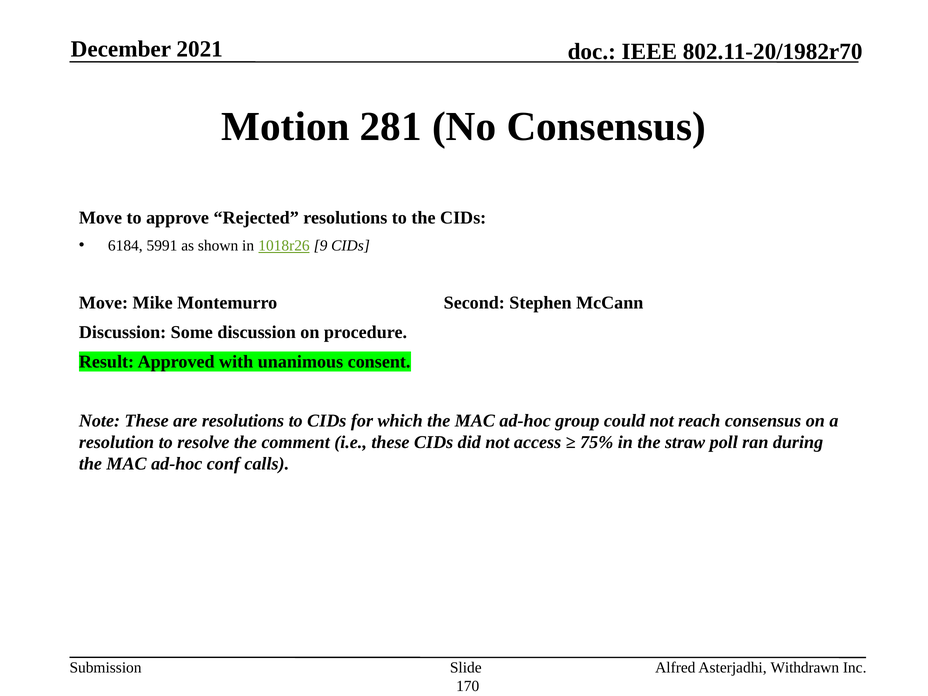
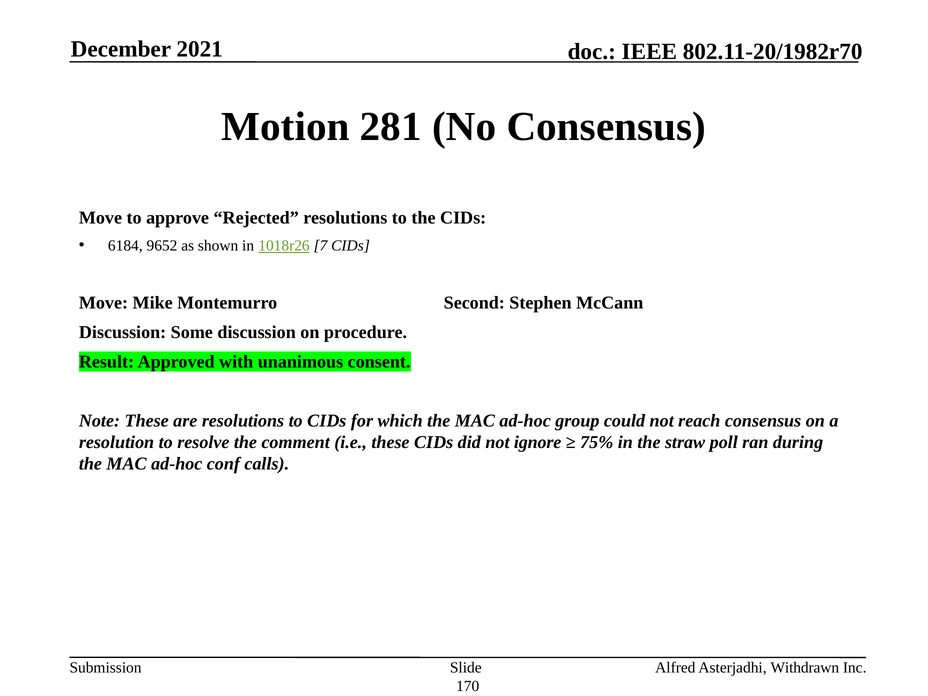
5991: 5991 -> 9652
9: 9 -> 7
access: access -> ignore
